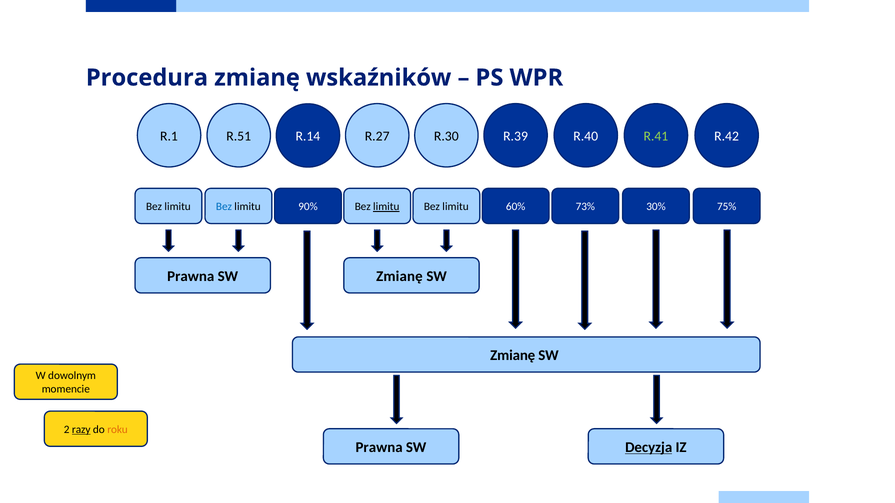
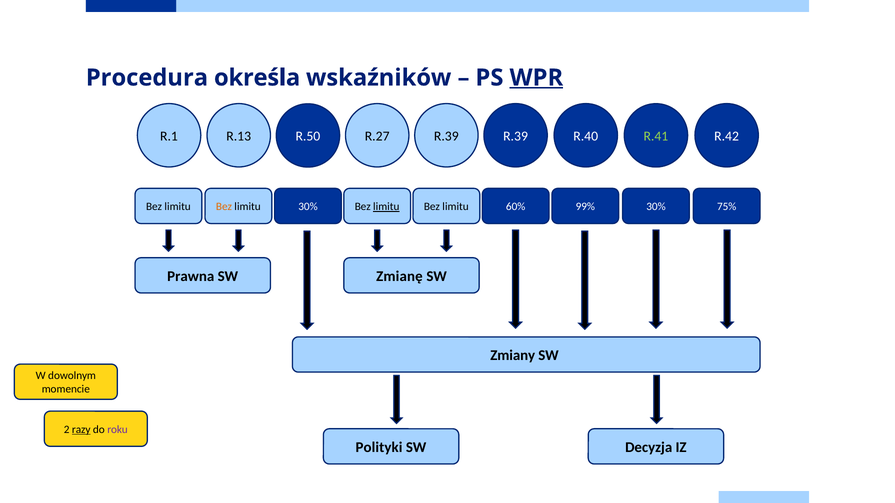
Procedura zmianę: zmianę -> określa
WPR underline: none -> present
R.51: R.51 -> R.13
R.30 at (446, 136): R.30 -> R.39
R.14: R.14 -> R.50
Bez at (224, 207) colour: blue -> orange
90% at (308, 207): 90% -> 30%
73%: 73% -> 99%
Zmianę at (513, 356): Zmianę -> Zmiany
roku colour: orange -> purple
Prawna at (379, 448): Prawna -> Polityki
Decyzja underline: present -> none
